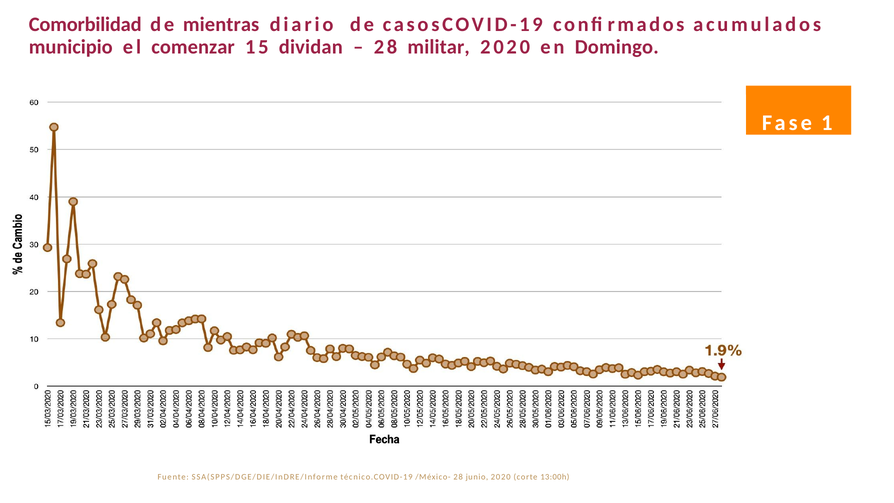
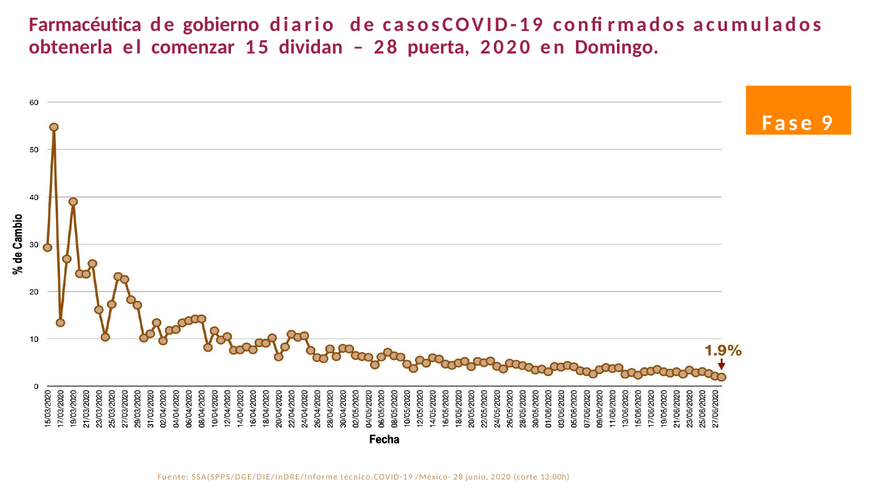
Comorbilidad: Comorbilidad -> Farmacéutica
mientras: mientras -> gobierno
municipio: municipio -> obtenerla
militar: militar -> puerta
1: 1 -> 9
